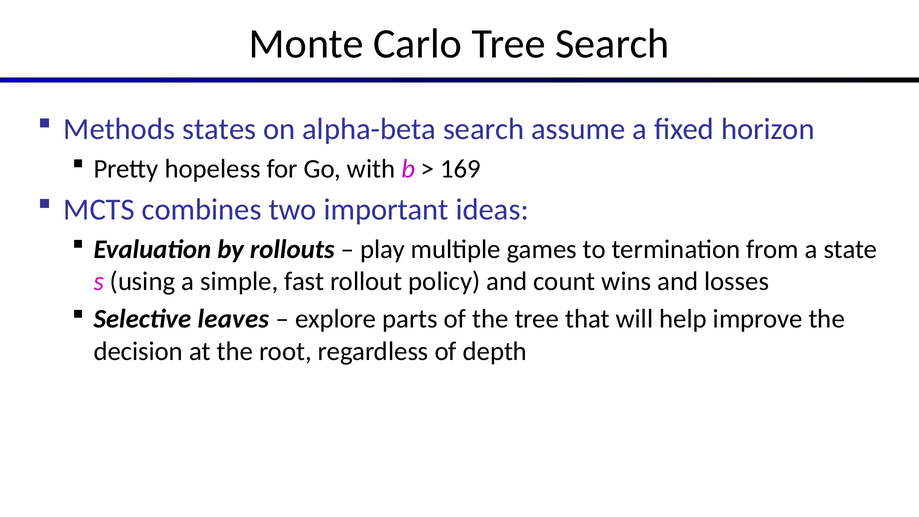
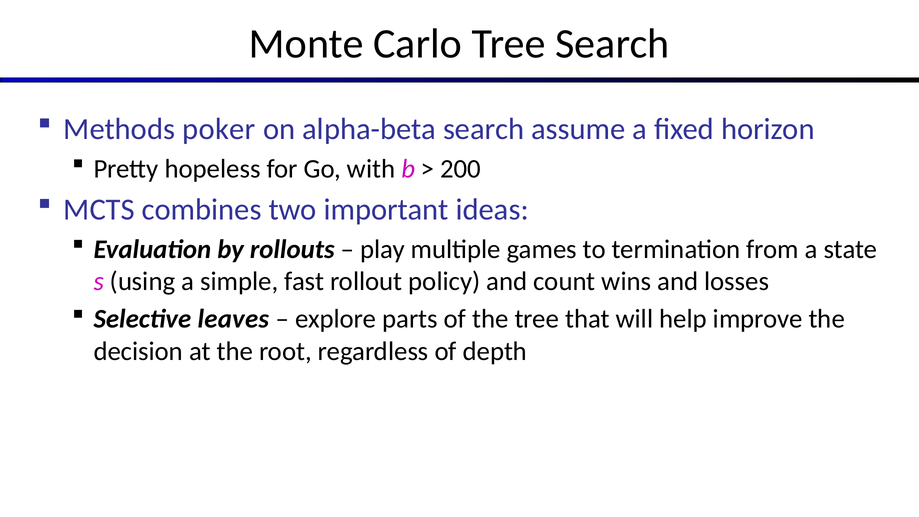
states: states -> poker
169: 169 -> 200
